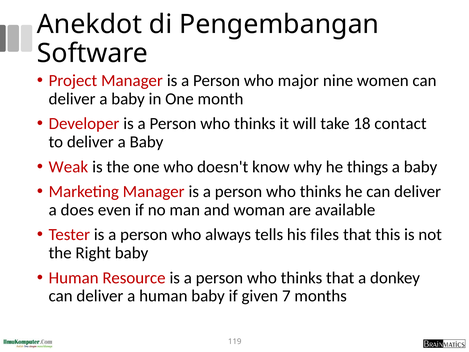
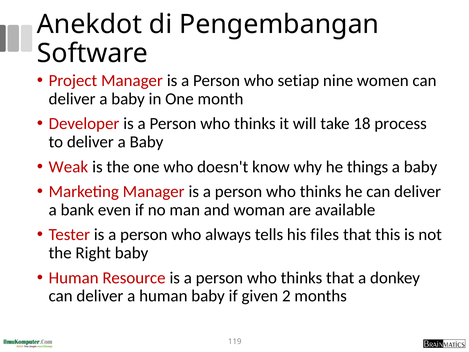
major: major -> setiap
contact: contact -> process
does: does -> bank
7: 7 -> 2
